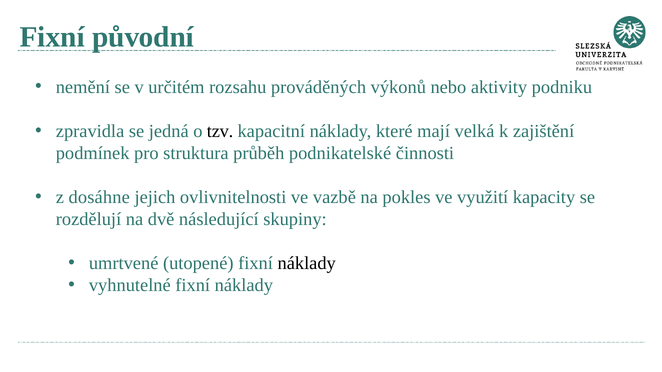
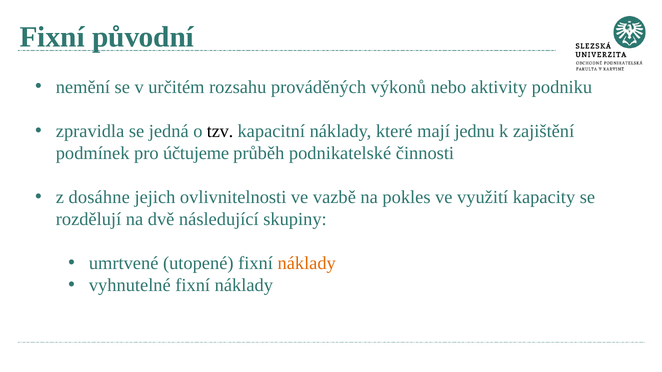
velká: velká -> jednu
struktura: struktura -> účtujeme
náklady at (307, 264) colour: black -> orange
